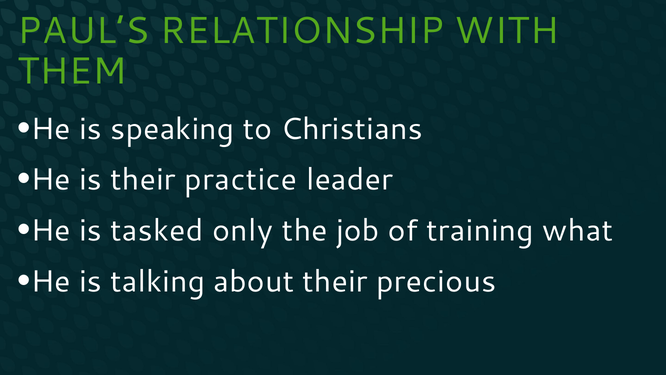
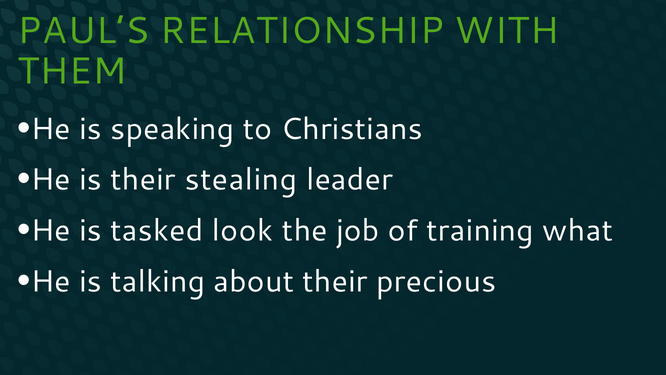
practice: practice -> stealing
only: only -> look
